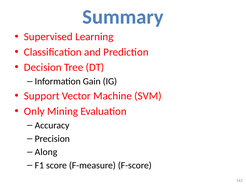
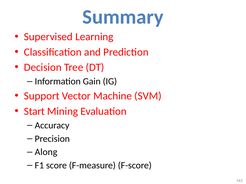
Only: Only -> Start
